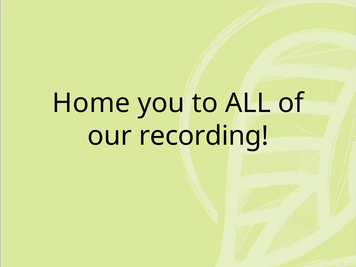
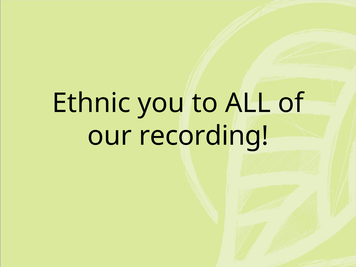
Home: Home -> Ethnic
